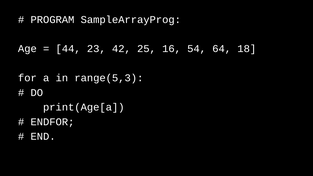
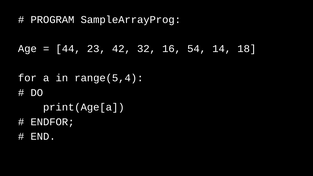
25: 25 -> 32
64: 64 -> 14
range(5,3: range(5,3 -> range(5,4
